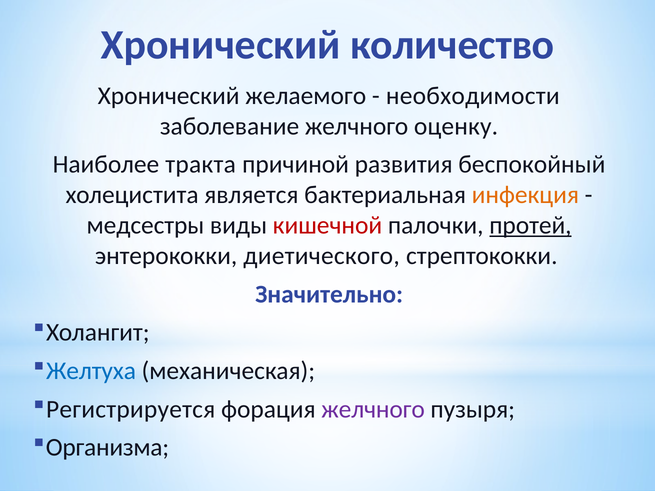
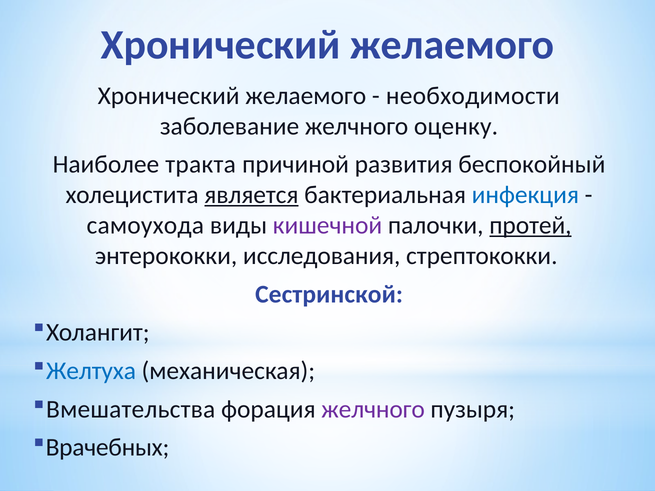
количество at (452, 45): количество -> желаемого
является underline: none -> present
инфекция colour: orange -> blue
медсестры: медсестры -> самоухода
кишечной colour: red -> purple
диетического: диетического -> исследования
Значительно: Значительно -> Сестринской
Регистрируется: Регистрируется -> Вмешательства
Организма: Организма -> Врачебных
